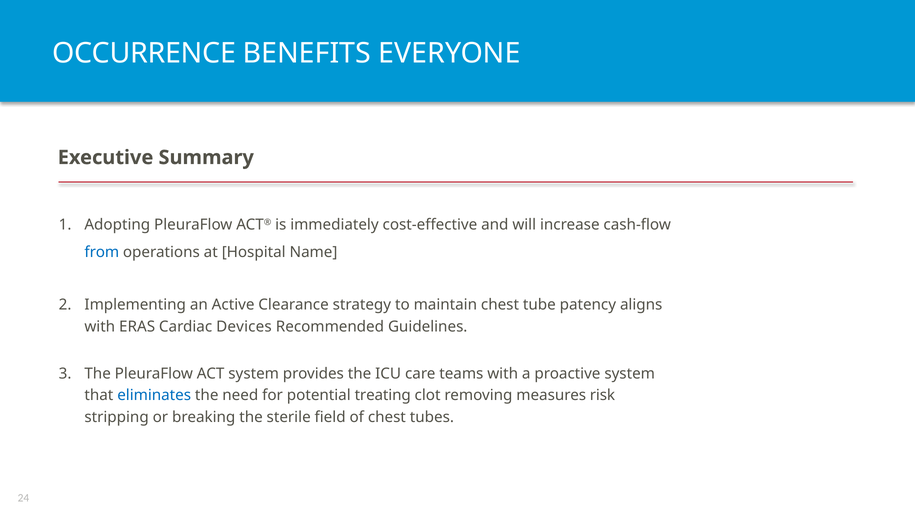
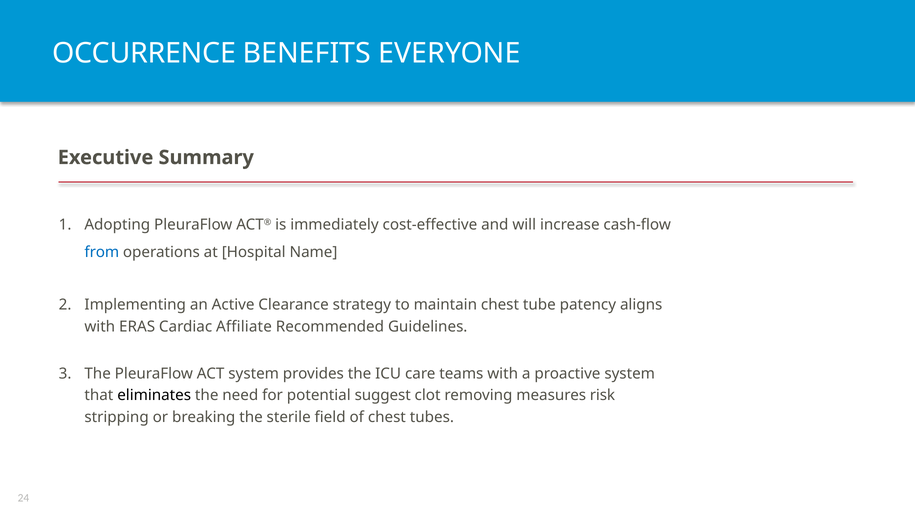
Devices: Devices -> Affiliate
eliminates colour: blue -> black
treating: treating -> suggest
